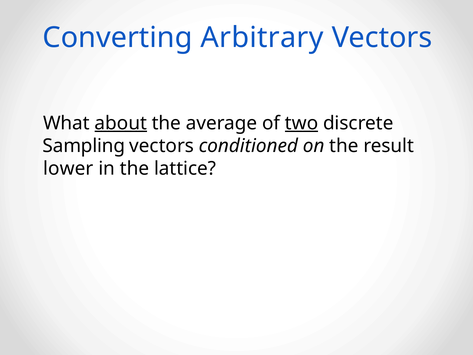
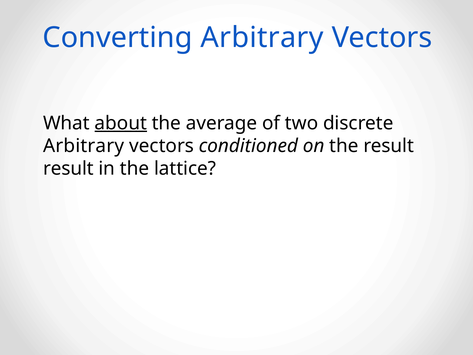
two underline: present -> none
Sampling at (84, 146): Sampling -> Arbitrary
lower at (68, 169): lower -> result
